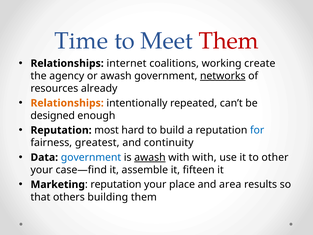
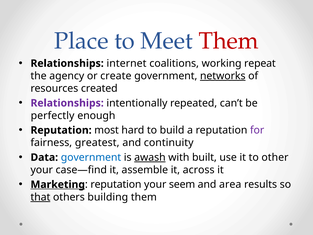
Time: Time -> Place
create: create -> repeat
or awash: awash -> create
already: already -> created
Relationships at (67, 103) colour: orange -> purple
designed: designed -> perfectly
for colour: blue -> purple
with with: with -> built
fifteen: fifteen -> across
Marketing underline: none -> present
place: place -> seem
that underline: none -> present
